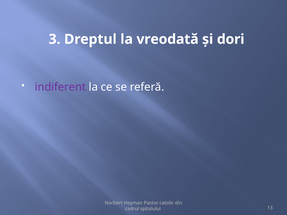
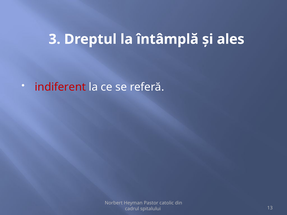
vreodată: vreodată -> întâmplă
dori: dori -> ales
indiferent colour: purple -> red
